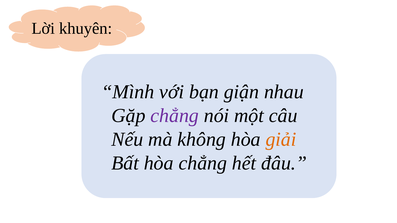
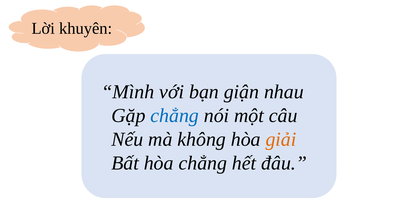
chẳng at (175, 116) colour: purple -> blue
